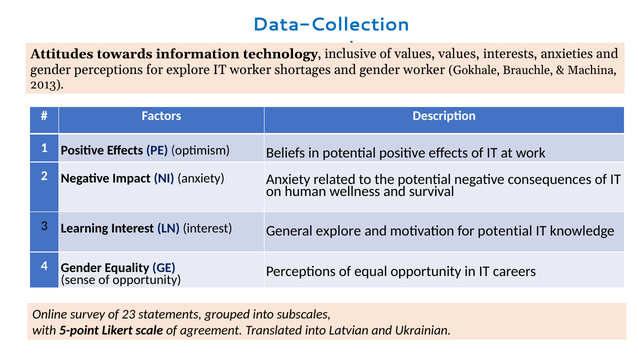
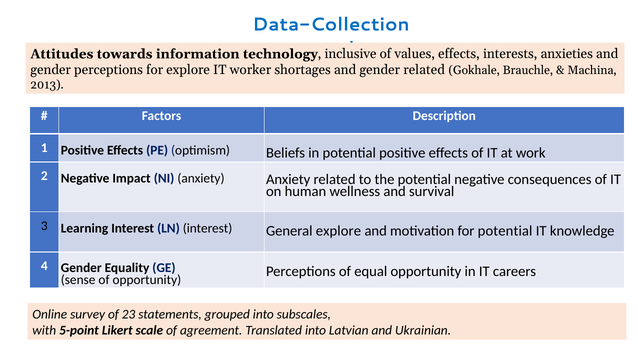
values values: values -> effects
gender worker: worker -> related
